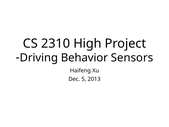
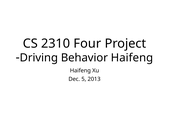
High: High -> Four
Behavior Sensors: Sensors -> Haifeng
